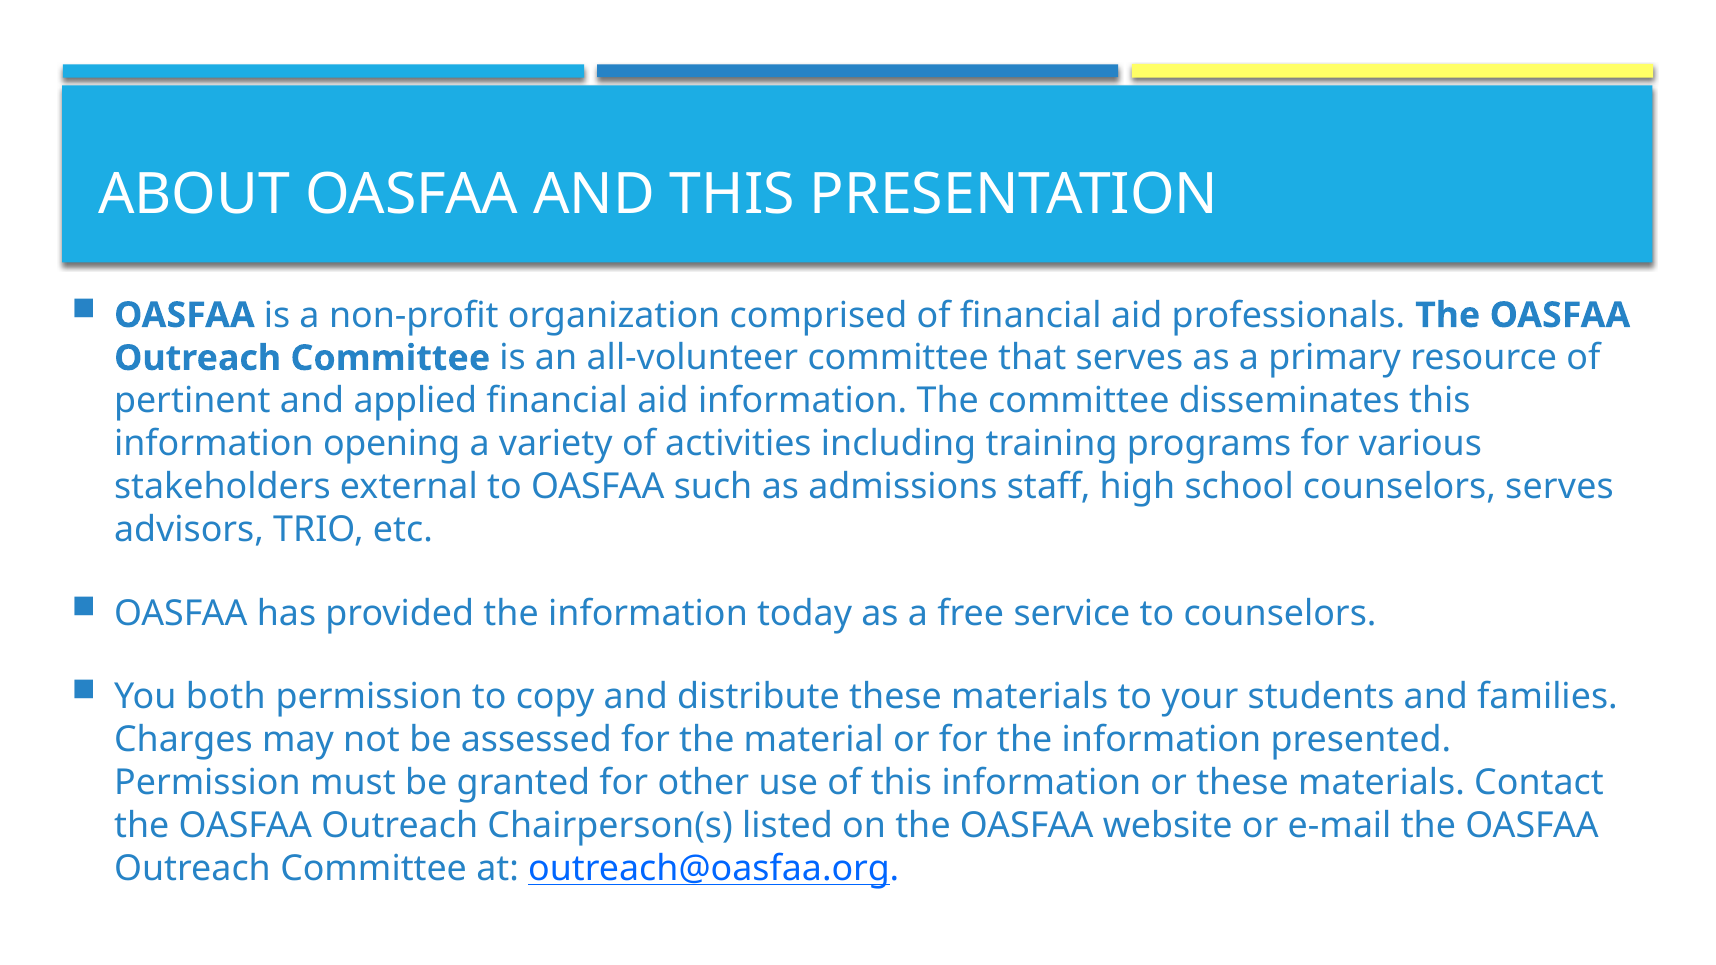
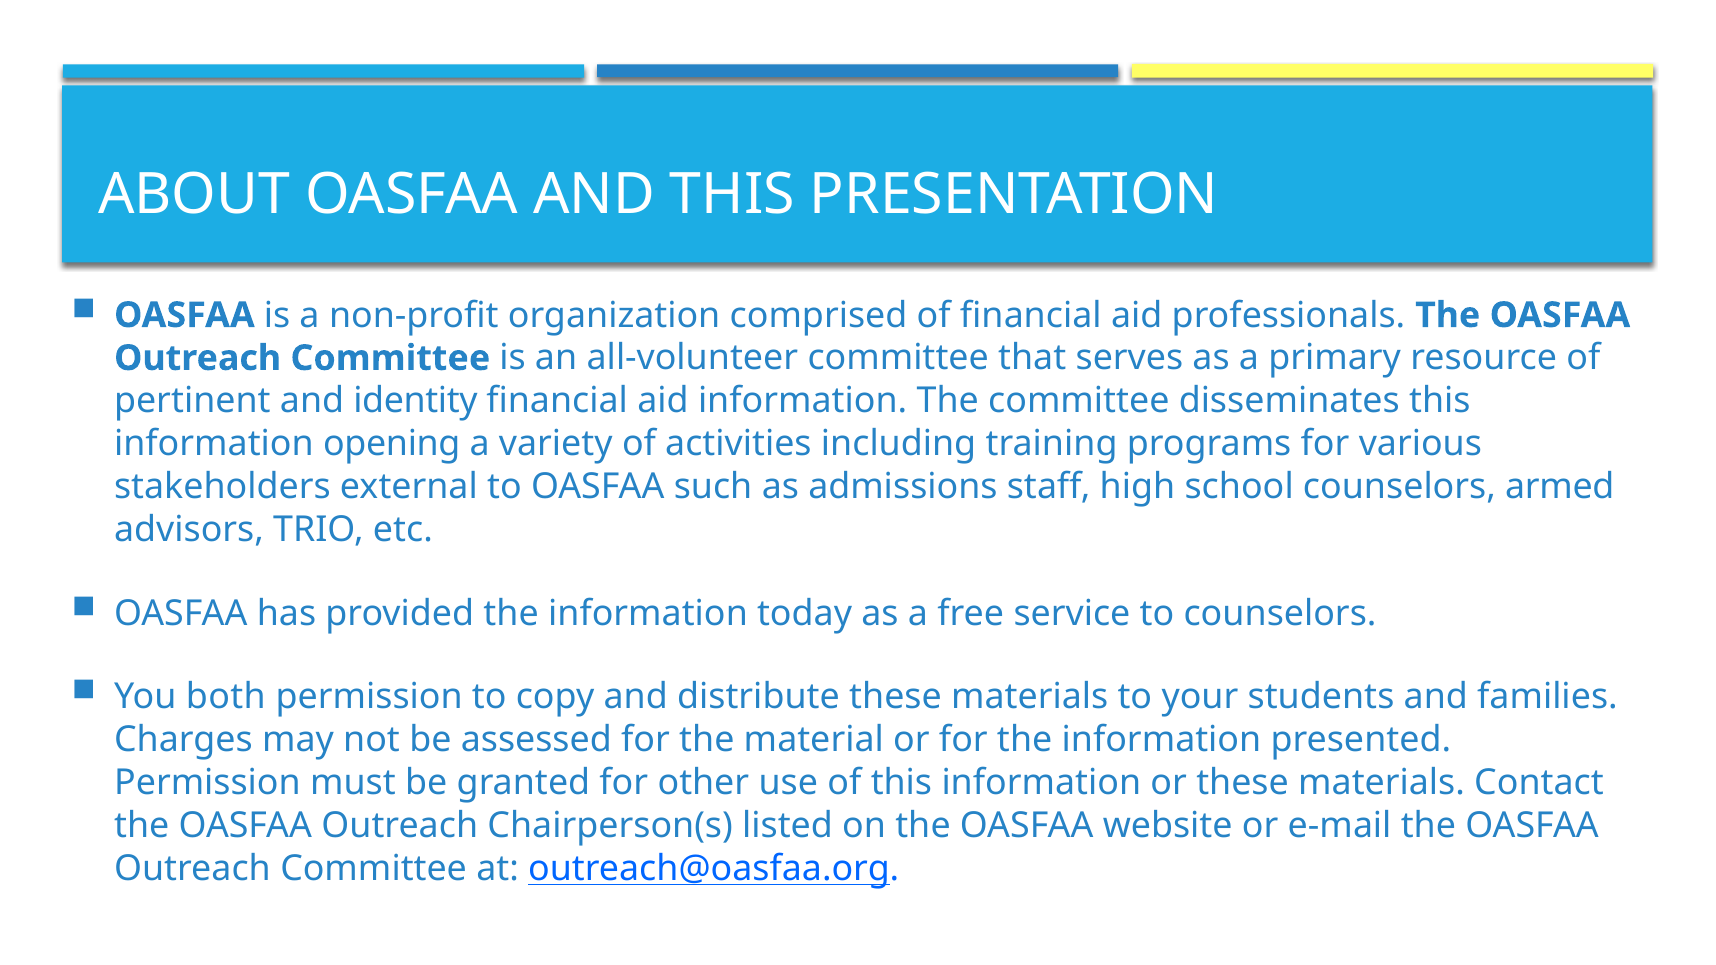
applied: applied -> identity
counselors serves: serves -> armed
